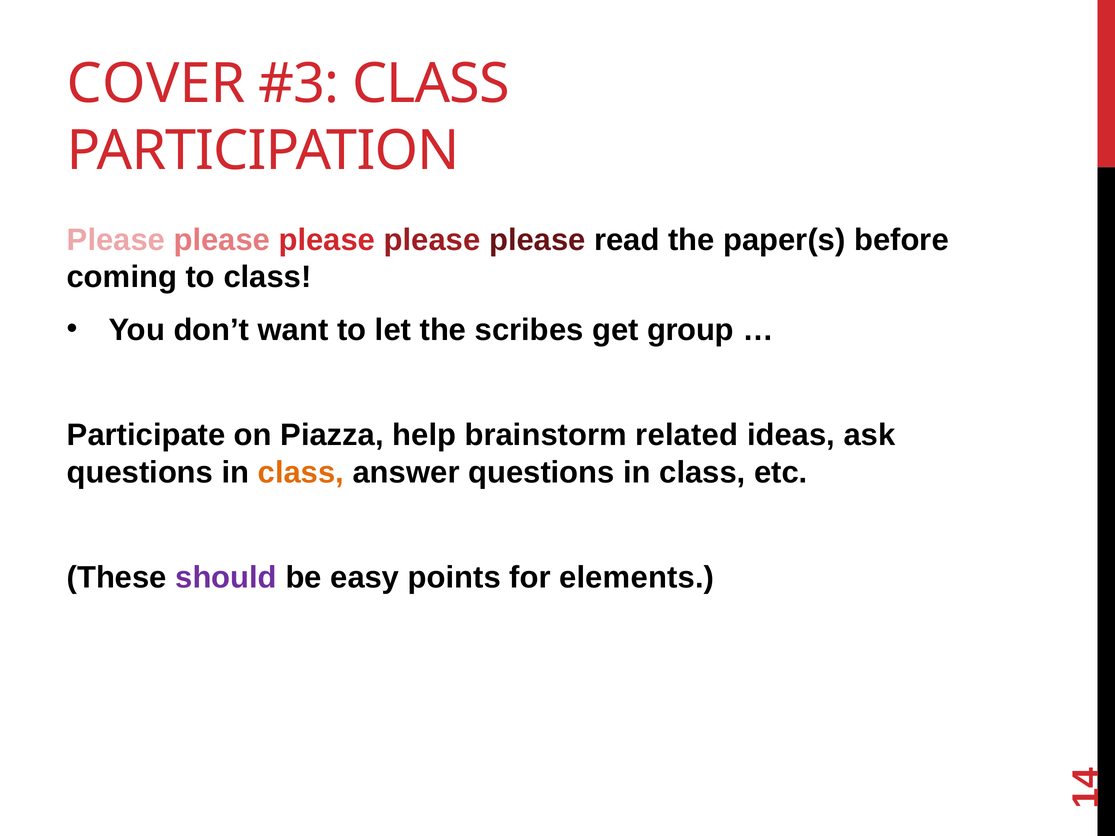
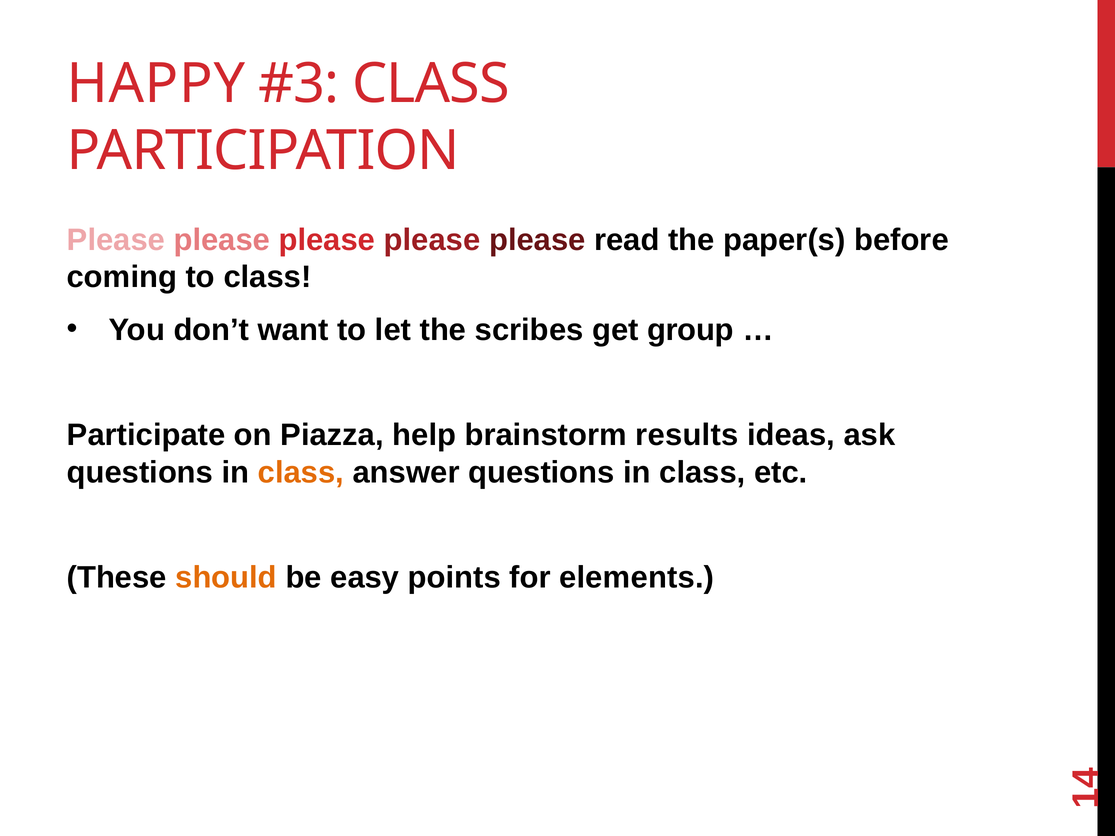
COVER: COVER -> HAPPY
related: related -> results
should colour: purple -> orange
